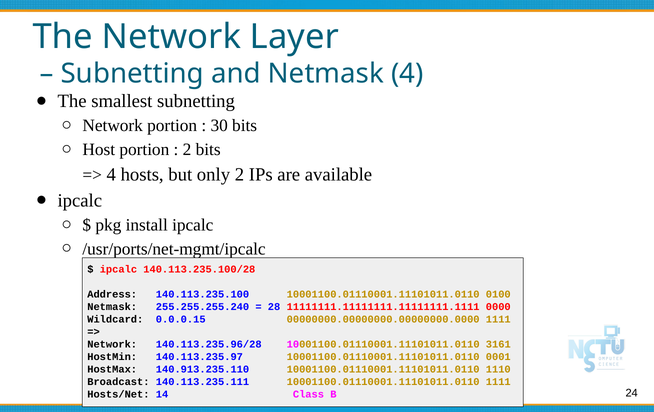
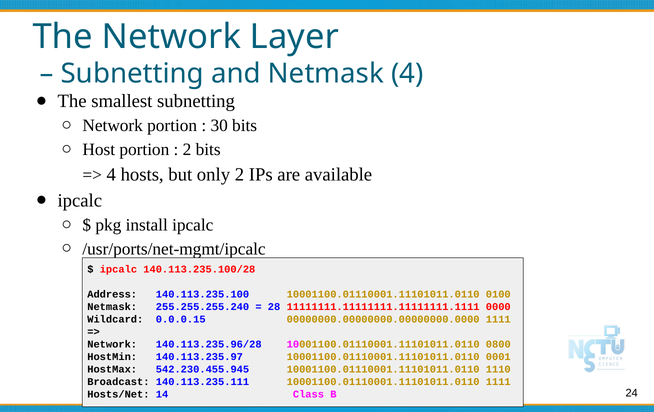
3161: 3161 -> 0800
140.913.235.110: 140.913.235.110 -> 542.230.455.945
